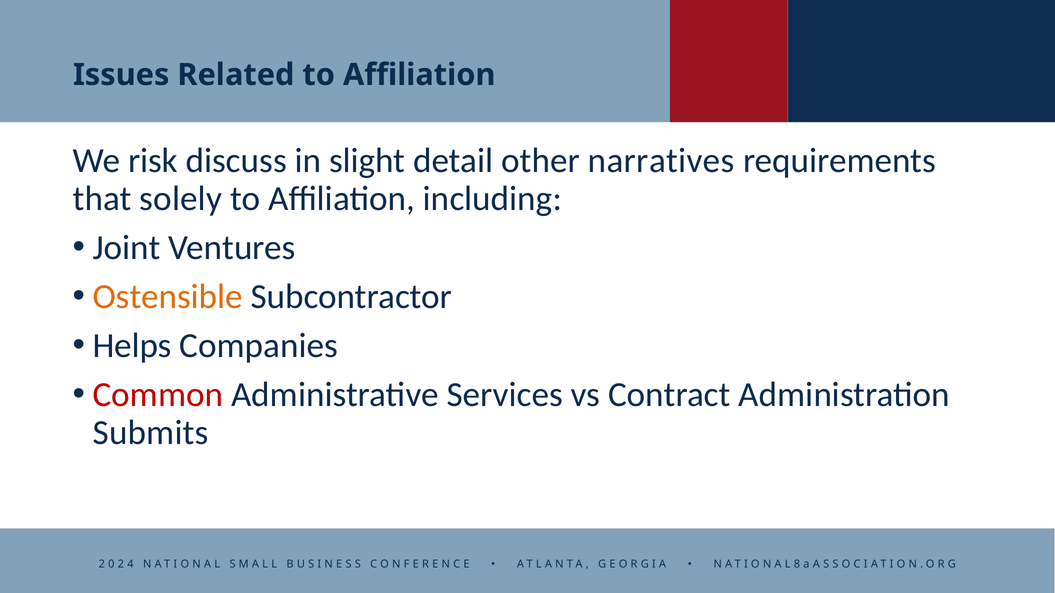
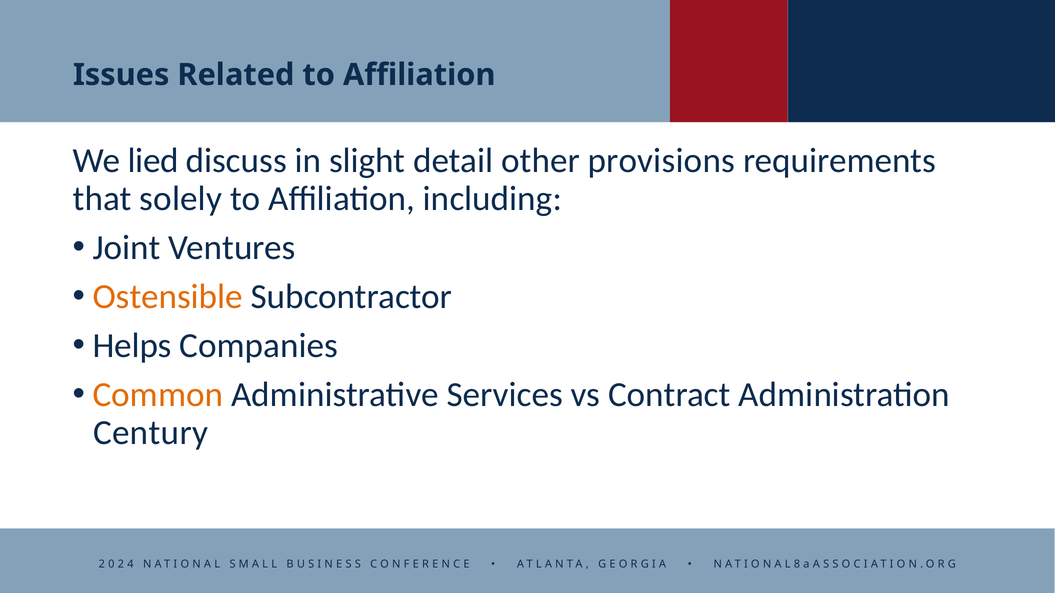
risk: risk -> lied
narratives: narratives -> provisions
Common colour: red -> orange
Submits: Submits -> Century
